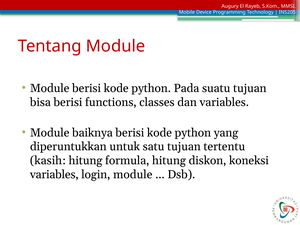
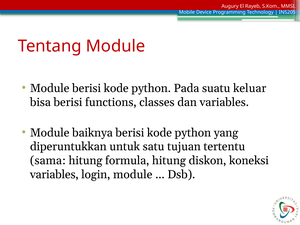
suatu tujuan: tujuan -> keluar
kasih: kasih -> sama
